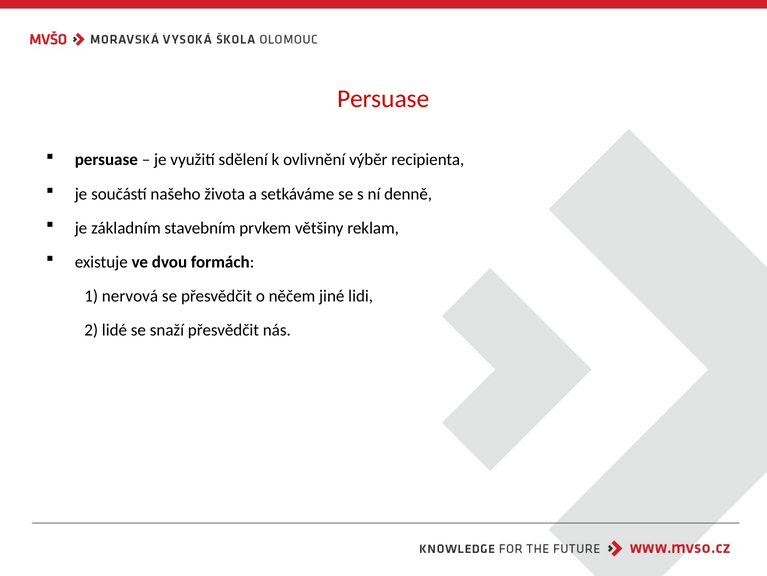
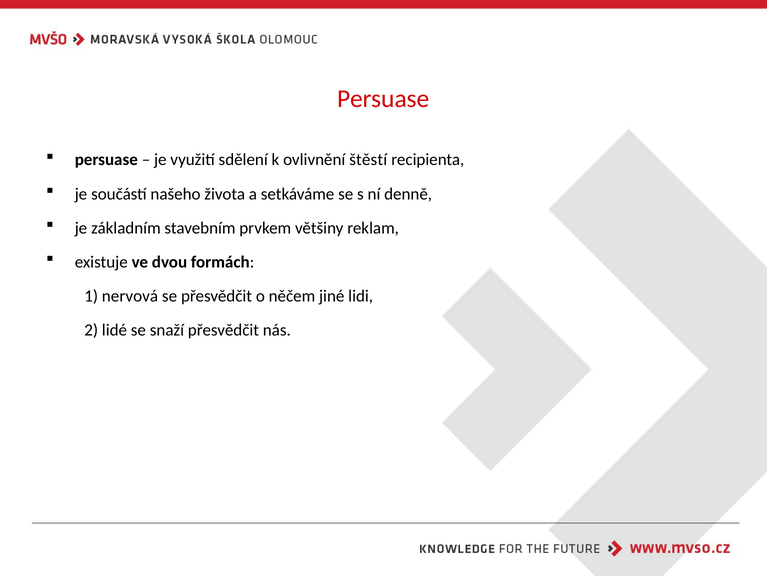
výběr: výběr -> štěstí
